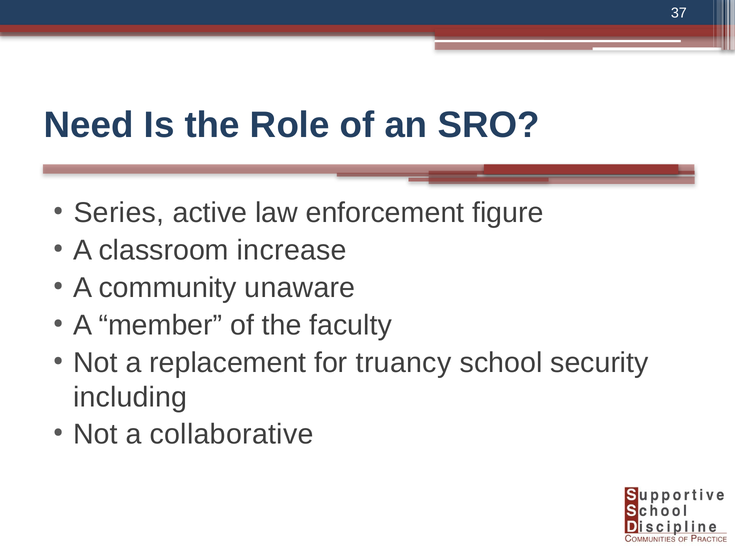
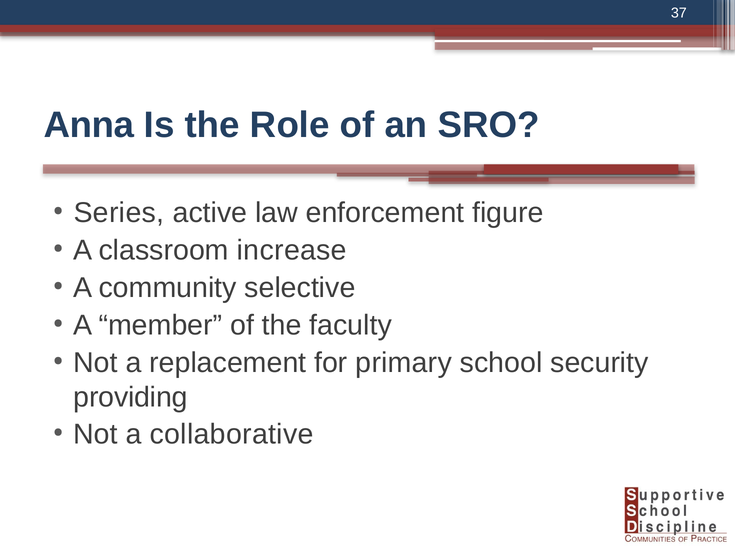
Need: Need -> Anna
unaware: unaware -> selective
truancy: truancy -> primary
including: including -> providing
